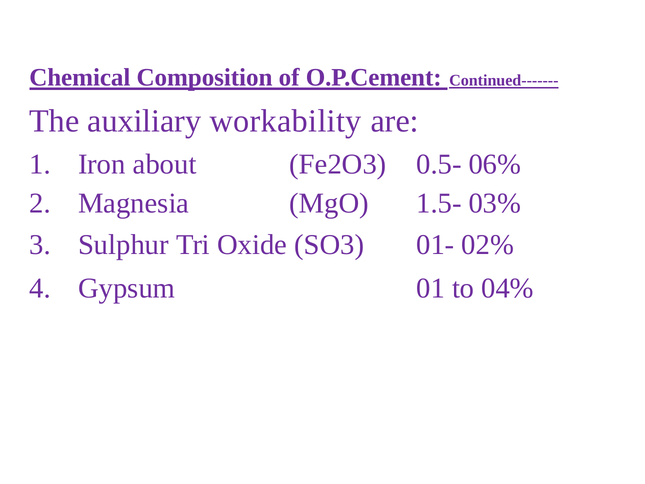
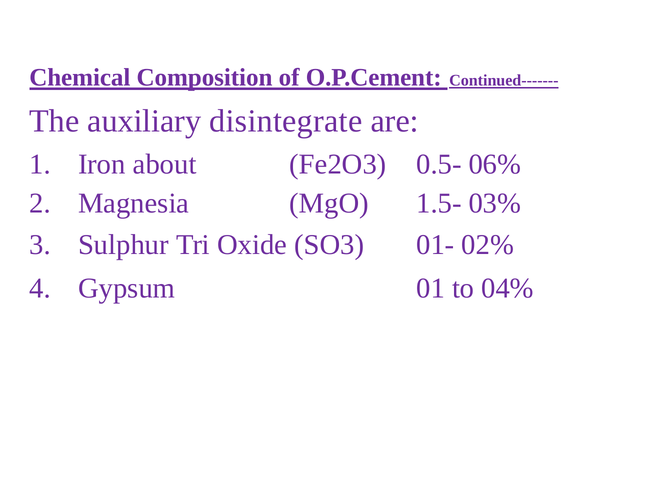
workability: workability -> disintegrate
